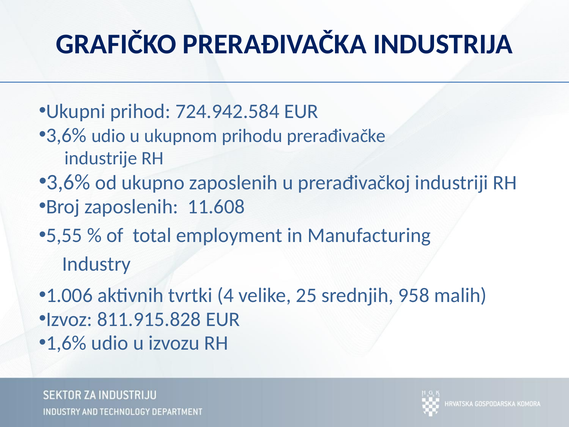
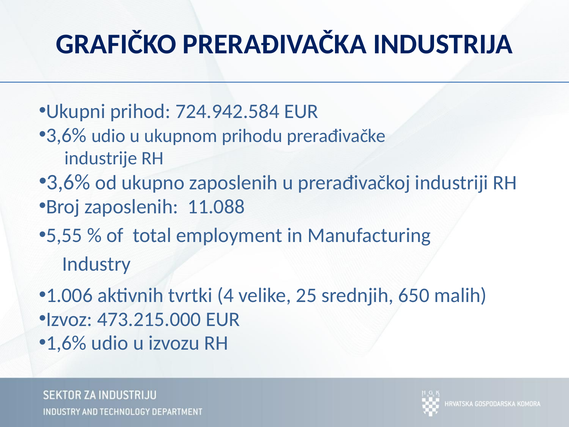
11.608: 11.608 -> 11.088
958: 958 -> 650
811.915.828: 811.915.828 -> 473.215.000
